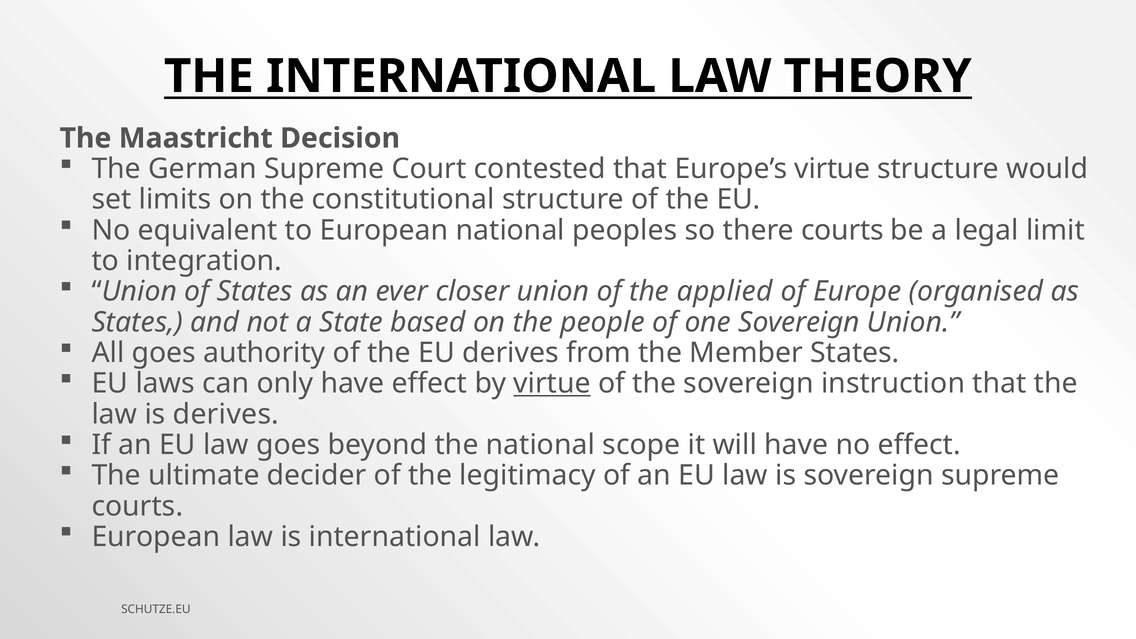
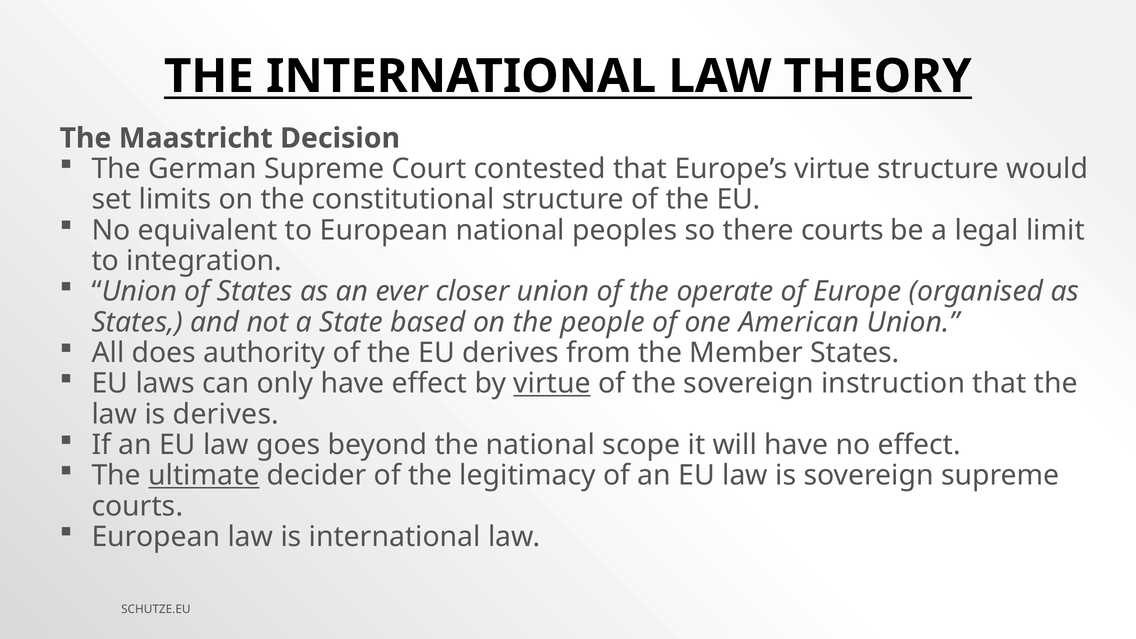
applied: applied -> operate
one Sovereign: Sovereign -> American
All goes: goes -> does
ultimate underline: none -> present
